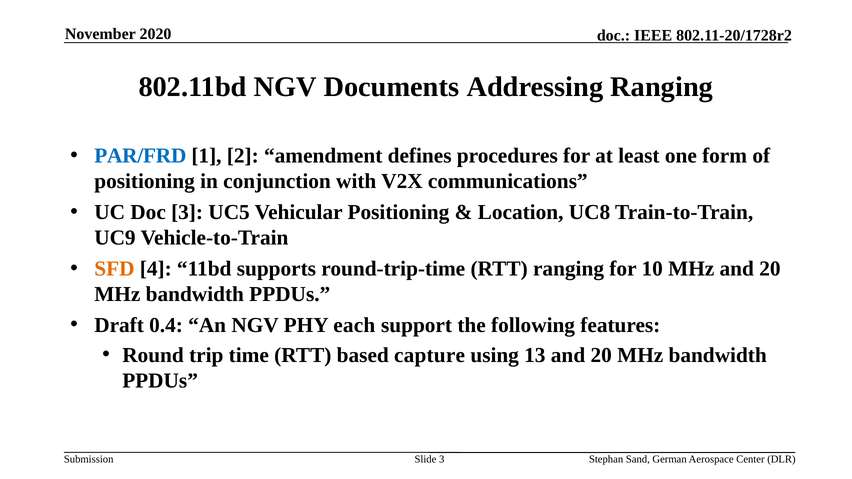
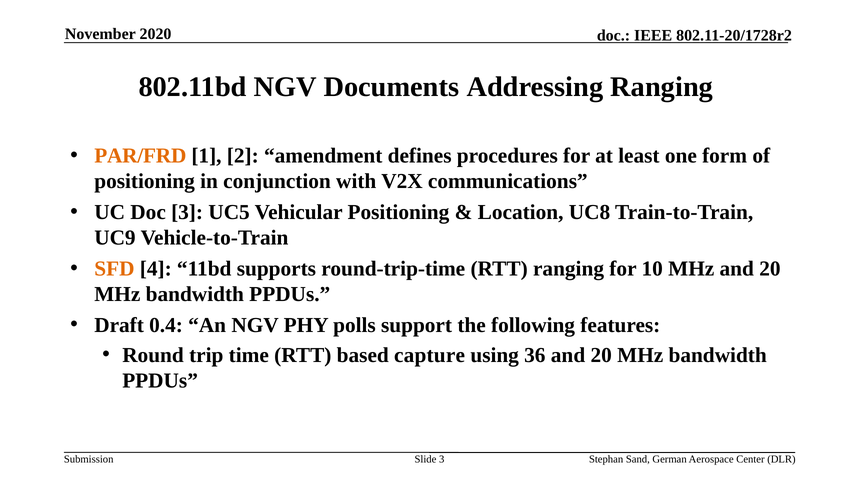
PAR/FRD colour: blue -> orange
each: each -> polls
13: 13 -> 36
